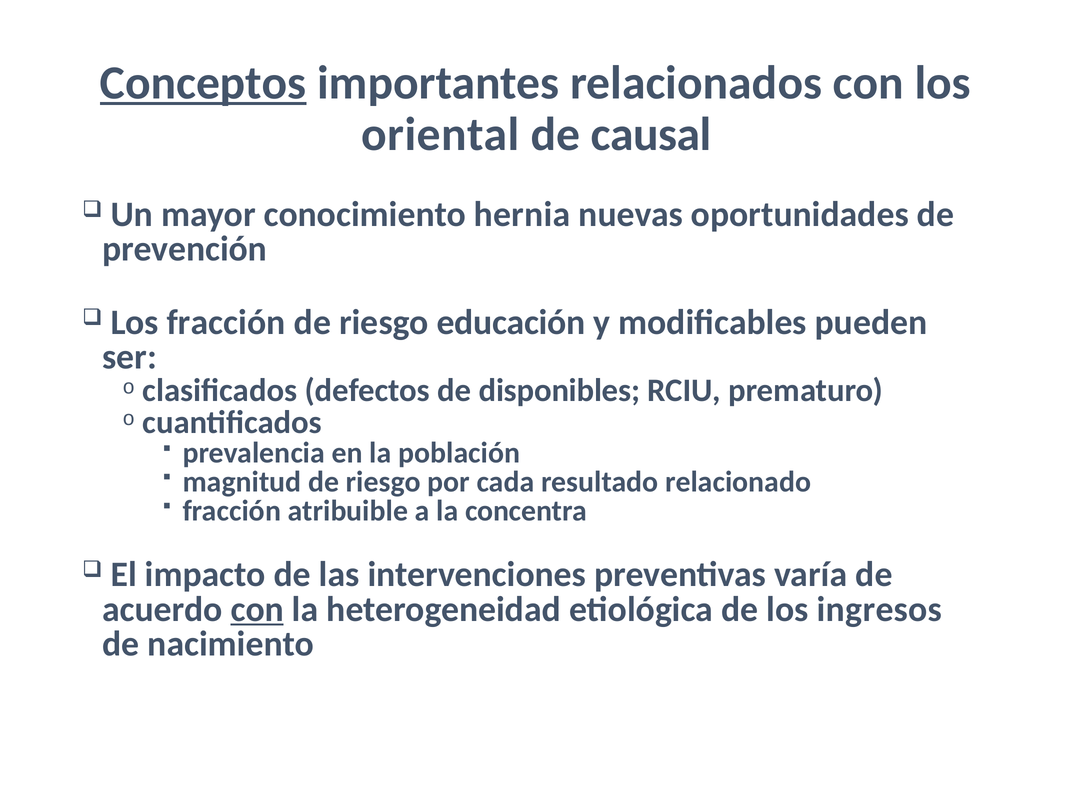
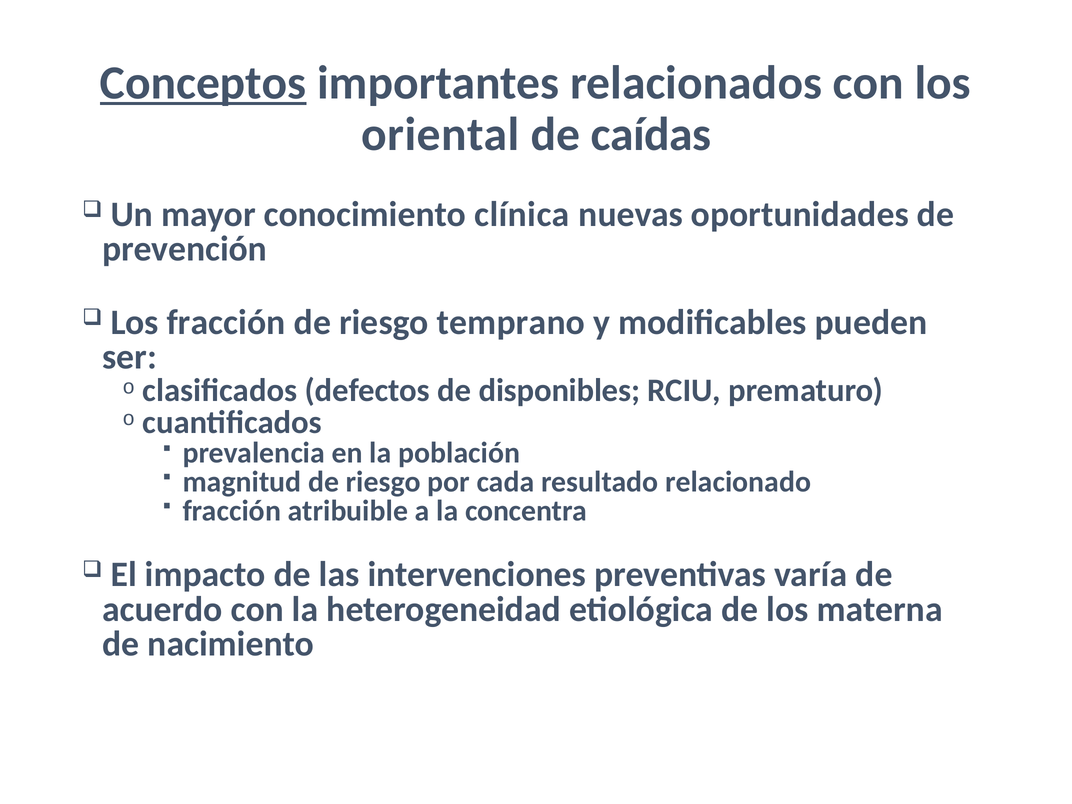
causal: causal -> caídas
hernia: hernia -> clínica
educación: educación -> temprano
con at (257, 609) underline: present -> none
ingresos: ingresos -> materna
